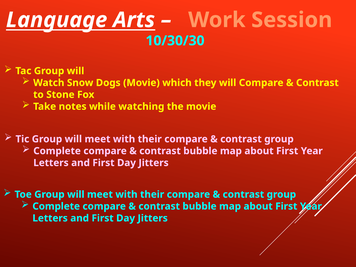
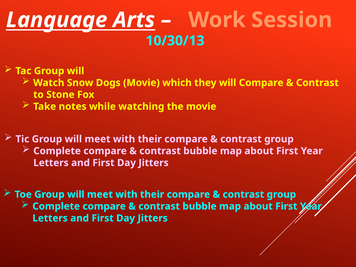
10/30/30: 10/30/30 -> 10/30/13
